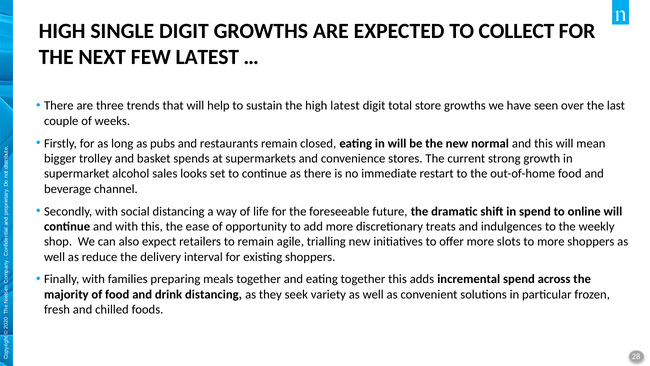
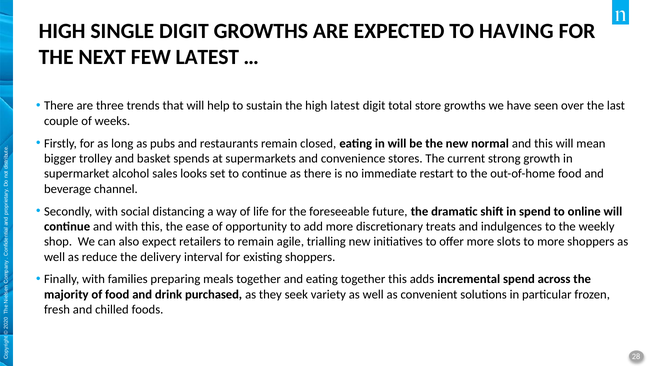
COLLECT: COLLECT -> HAVING
drink distancing: distancing -> purchased
